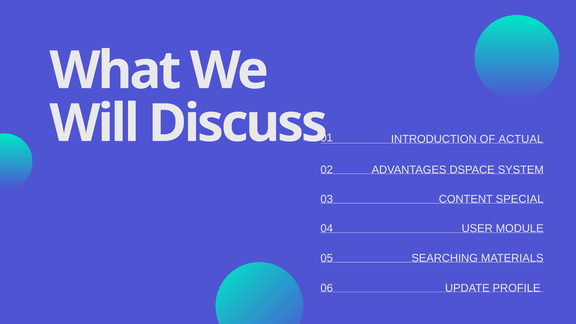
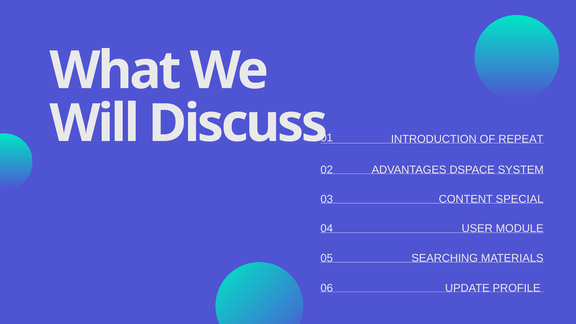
ACTUAL: ACTUAL -> REPEAT
